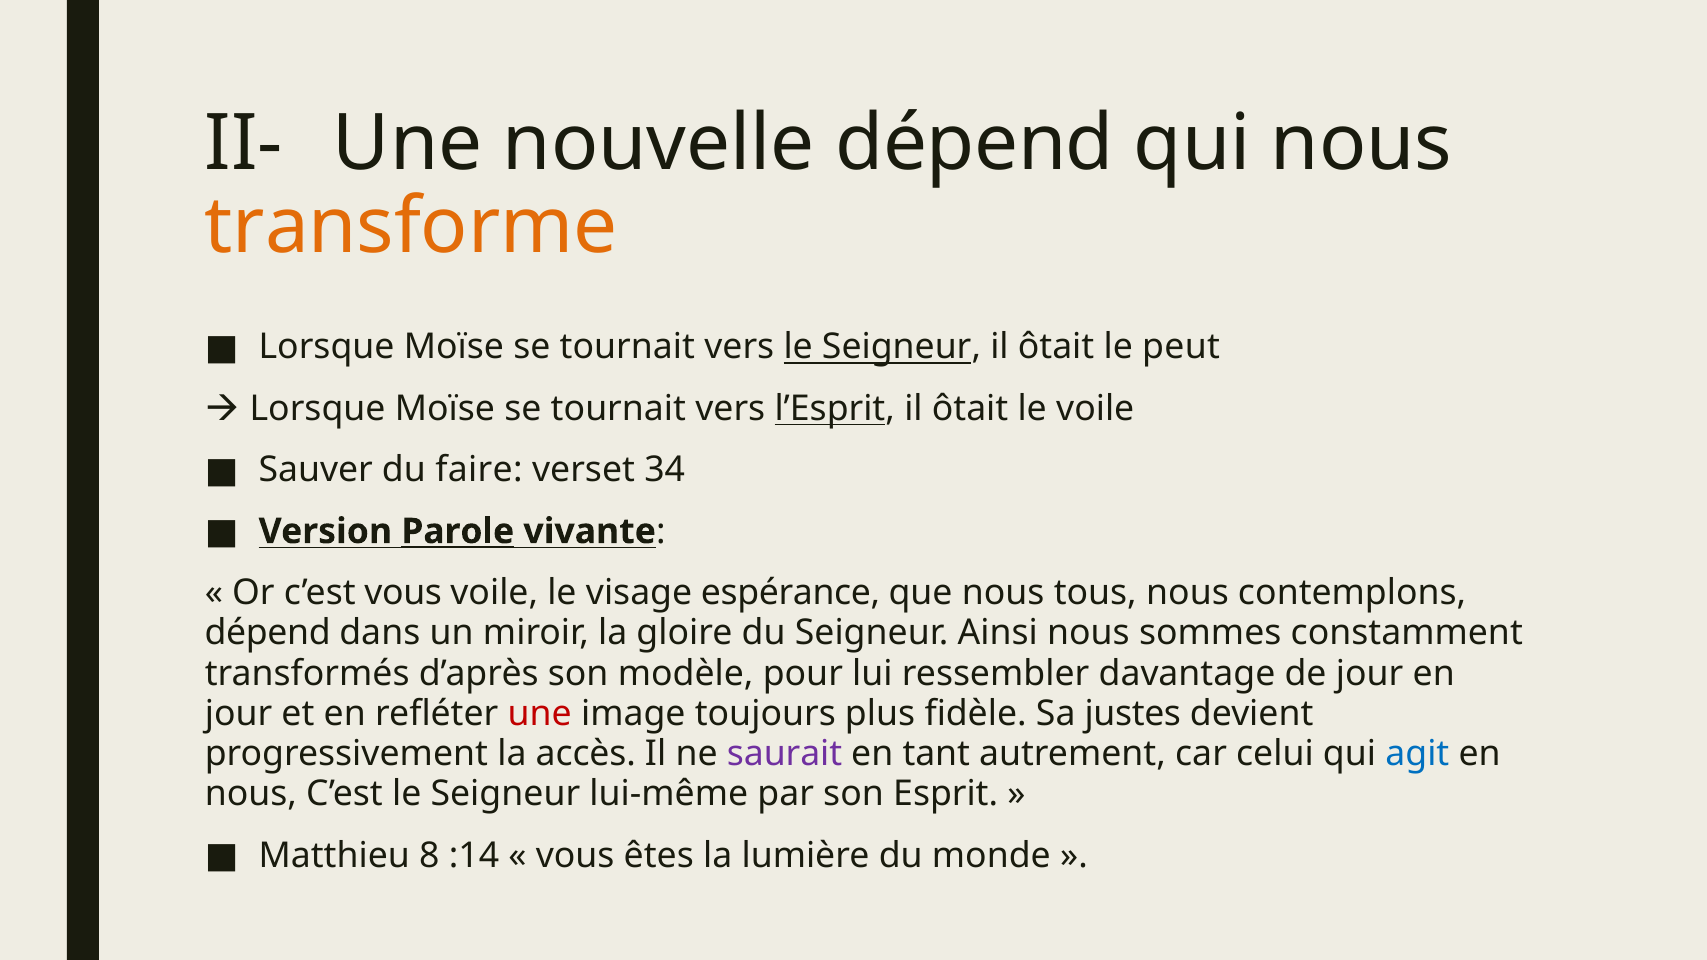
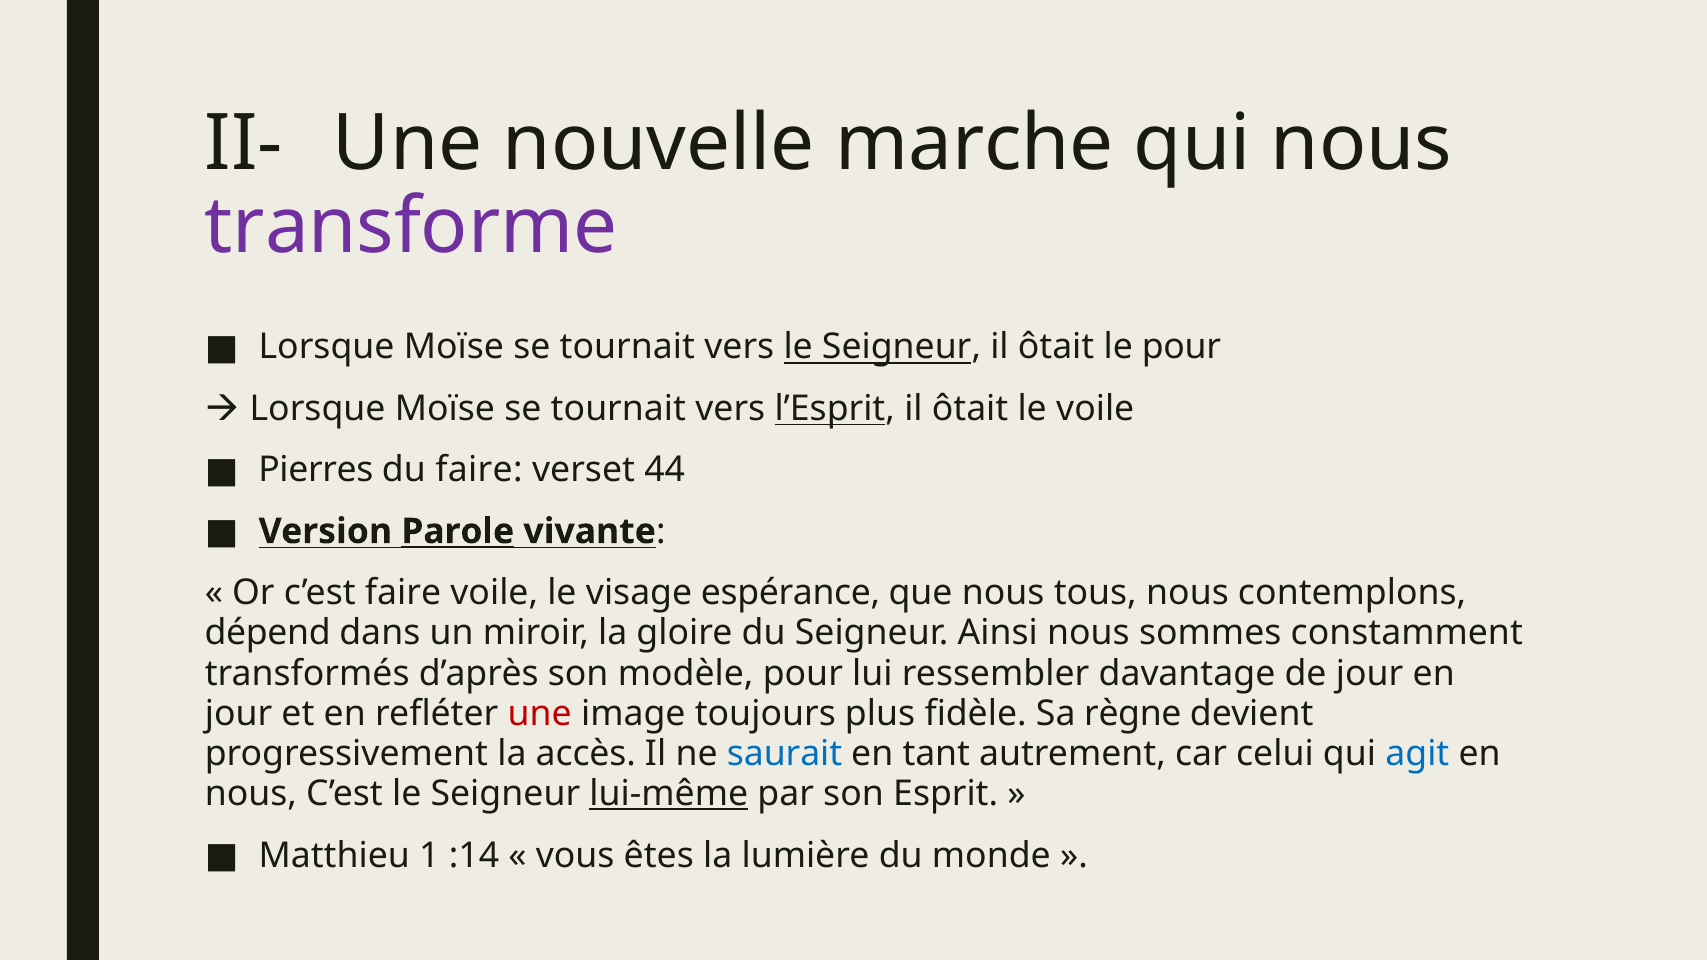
nouvelle dépend: dépend -> marche
transforme colour: orange -> purple
le peut: peut -> pour
Sauver: Sauver -> Pierres
34: 34 -> 44
c’est vous: vous -> faire
justes: justes -> règne
saurait colour: purple -> blue
lui-même underline: none -> present
8: 8 -> 1
